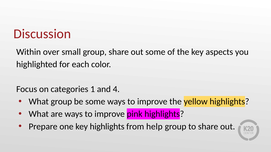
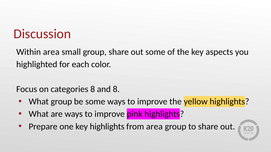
Within over: over -> area
categories 1: 1 -> 8
and 4: 4 -> 8
from help: help -> area
